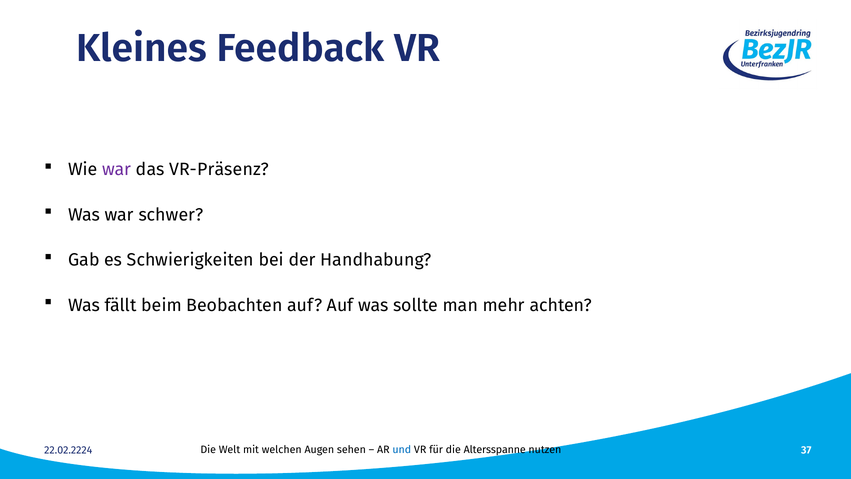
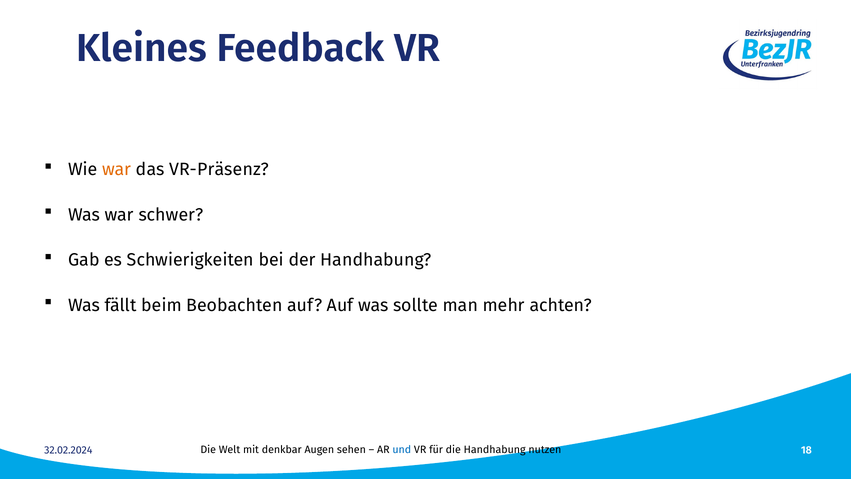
war at (117, 169) colour: purple -> orange
welchen: welchen -> denkbar
die Altersspanne: Altersspanne -> Handhabung
37: 37 -> 18
22.02.2224: 22.02.2224 -> 32.02.2024
